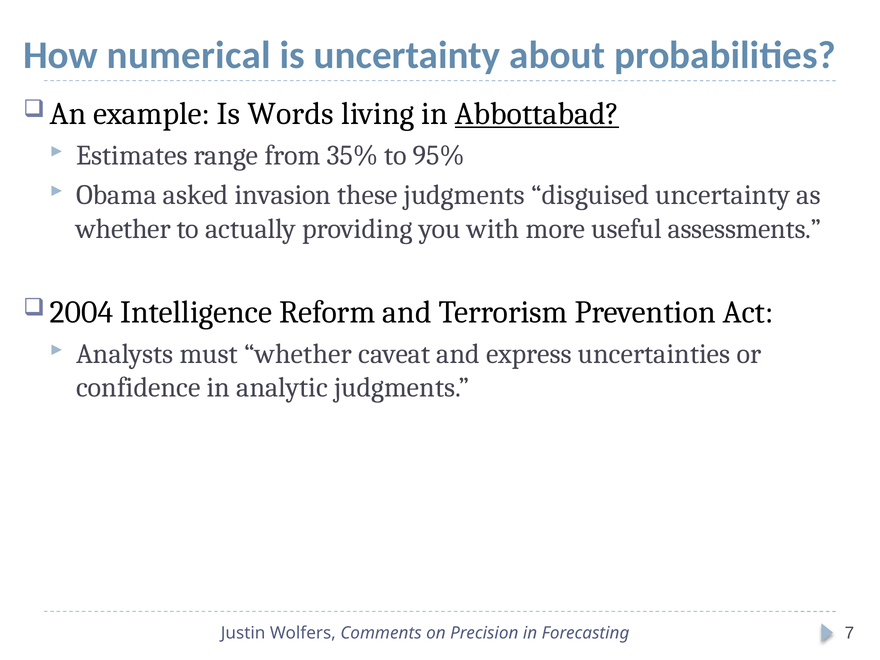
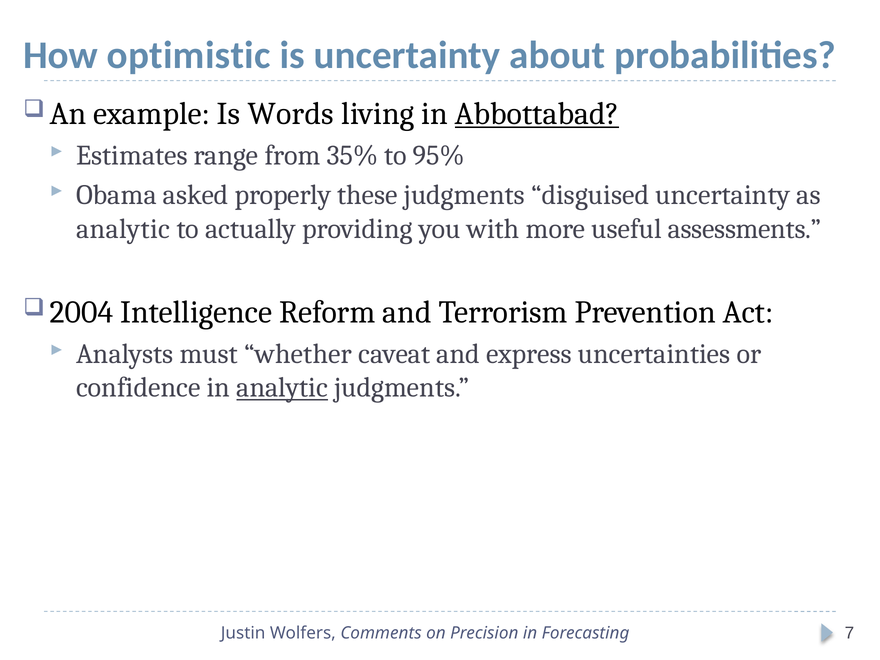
numerical: numerical -> optimistic
invasion: invasion -> properly
whether at (123, 229): whether -> analytic
analytic at (282, 388) underline: none -> present
